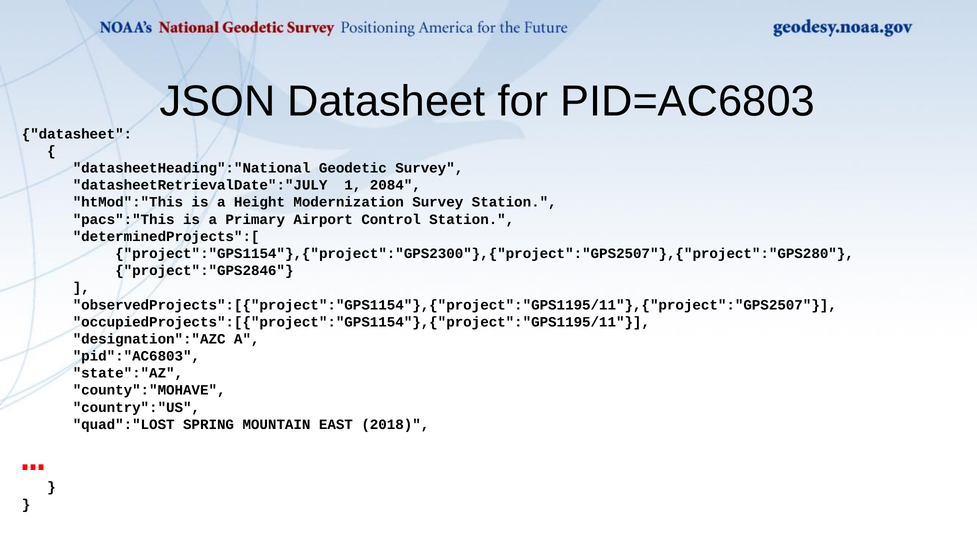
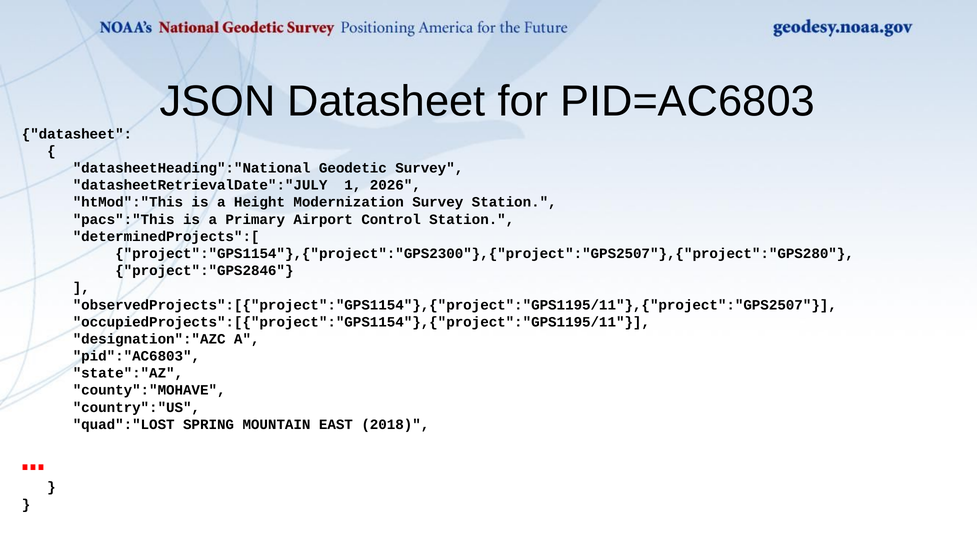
2084: 2084 -> 2026
